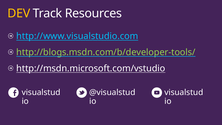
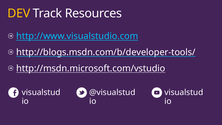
http://blogs.msdn.com/b/developer-tools/ colour: light green -> white
